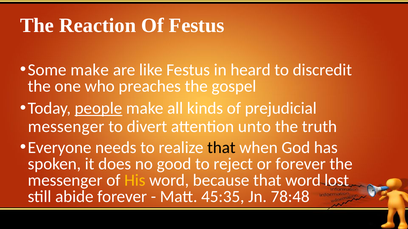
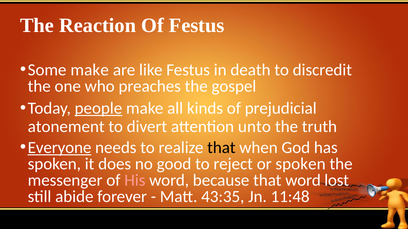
heard: heard -> death
messenger at (66, 127): messenger -> atonement
Everyone underline: none -> present
or forever: forever -> spoken
His colour: yellow -> pink
45:35: 45:35 -> 43:35
78:48: 78:48 -> 11:48
